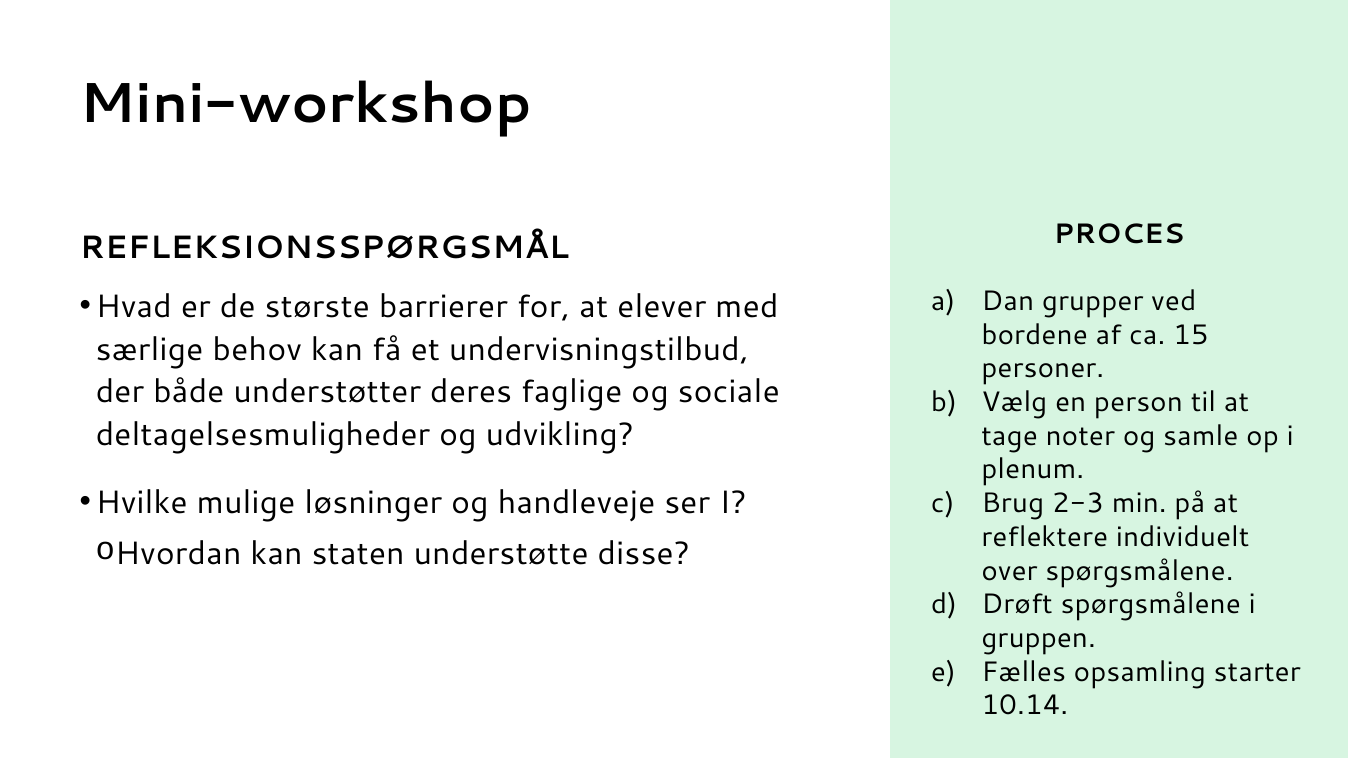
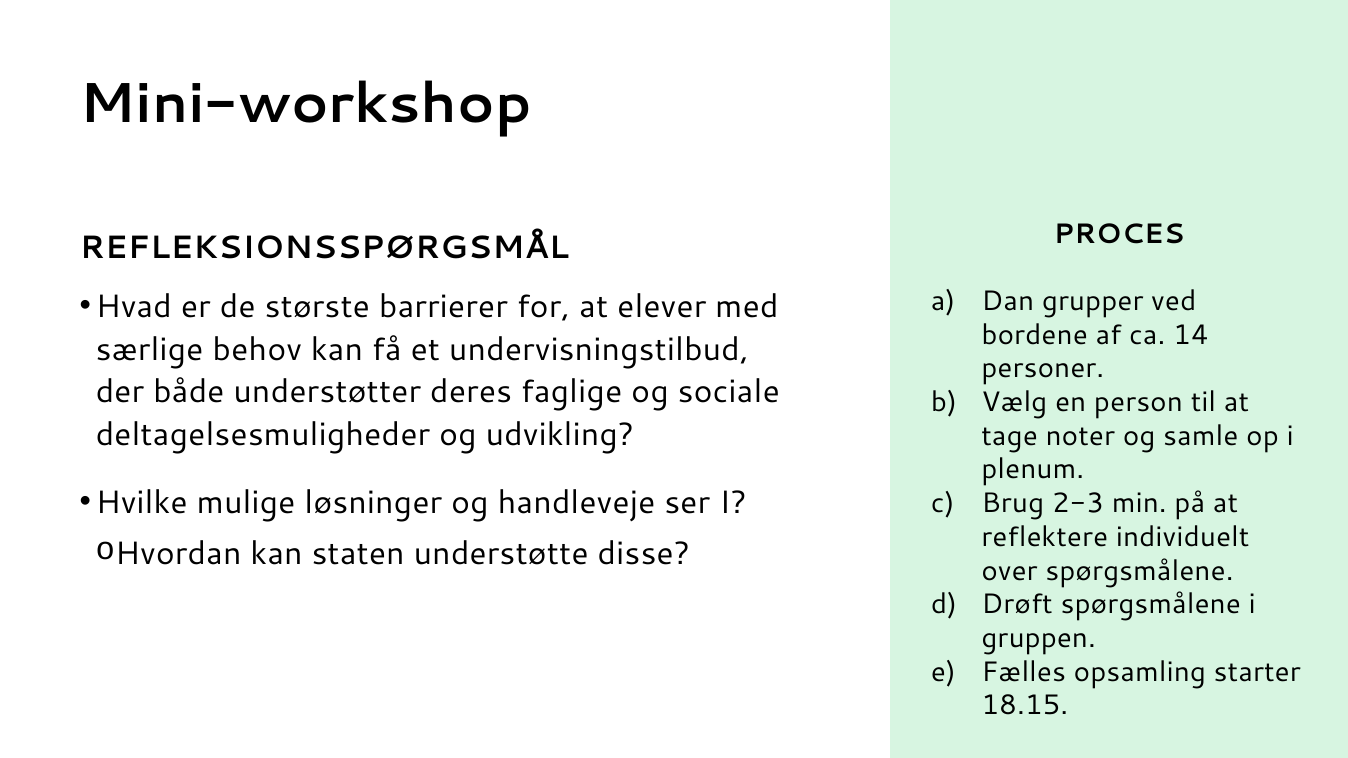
15: 15 -> 14
10.14: 10.14 -> 18.15
